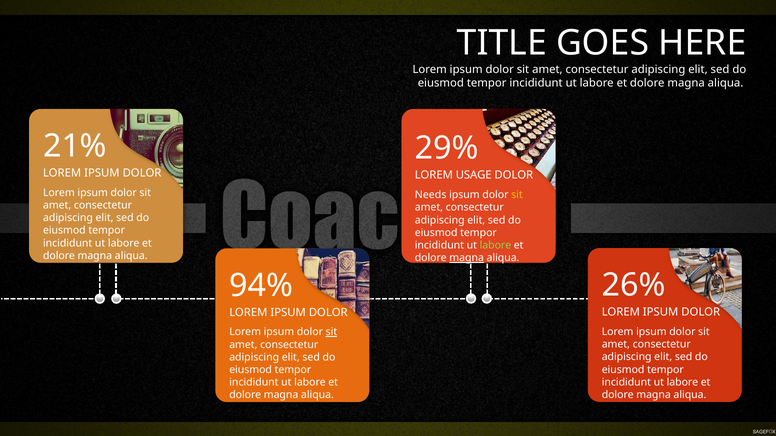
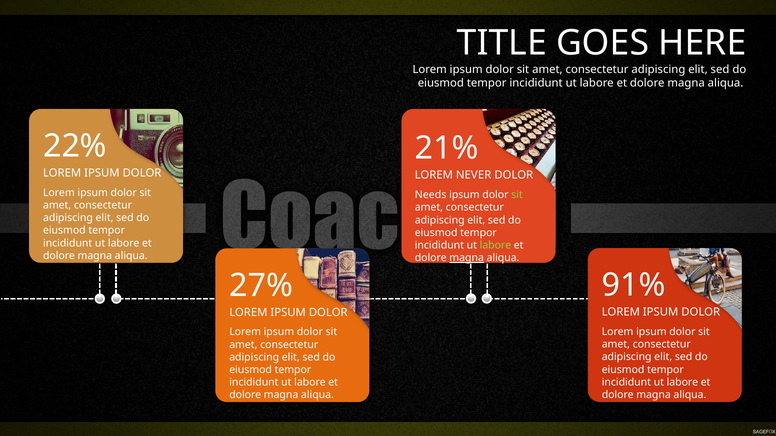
21%: 21% -> 22%
29%: 29% -> 21%
USAGE: USAGE -> NEVER
sit at (517, 195) colour: yellow -> light green
26%: 26% -> 91%
94%: 94% -> 27%
sit at (331, 332) underline: present -> none
